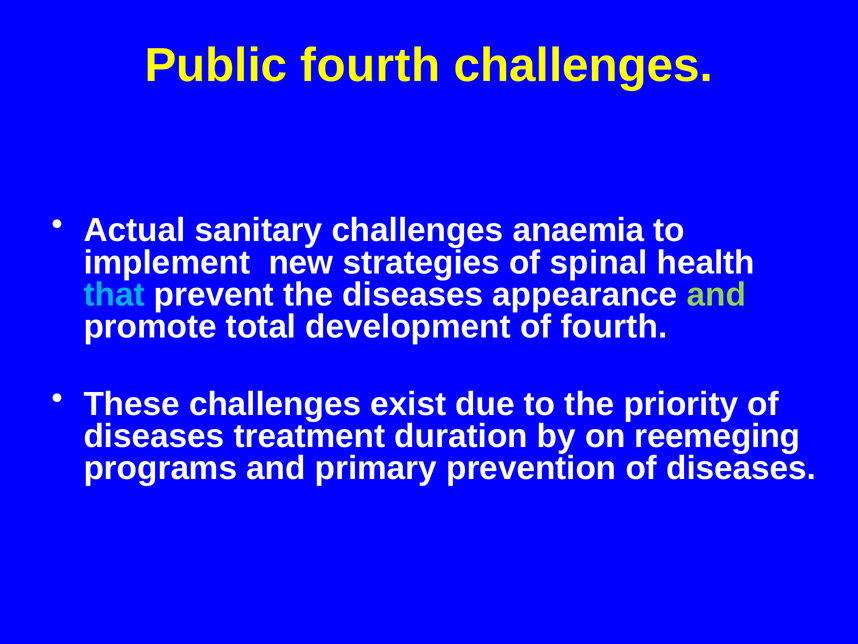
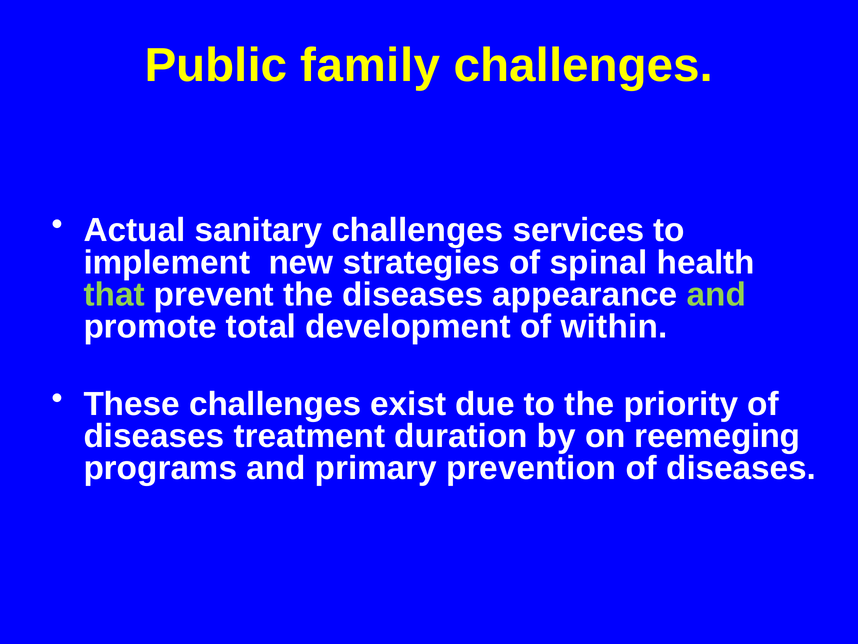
Public fourth: fourth -> family
anaemia: anaemia -> services
that colour: light blue -> light green
of fourth: fourth -> within
